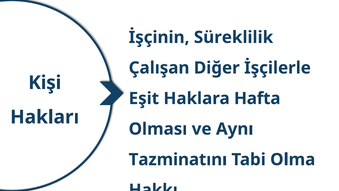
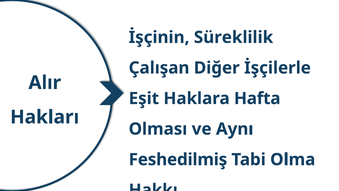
Kişi: Kişi -> Alır
Tazminatını: Tazminatını -> Feshedilmiş
